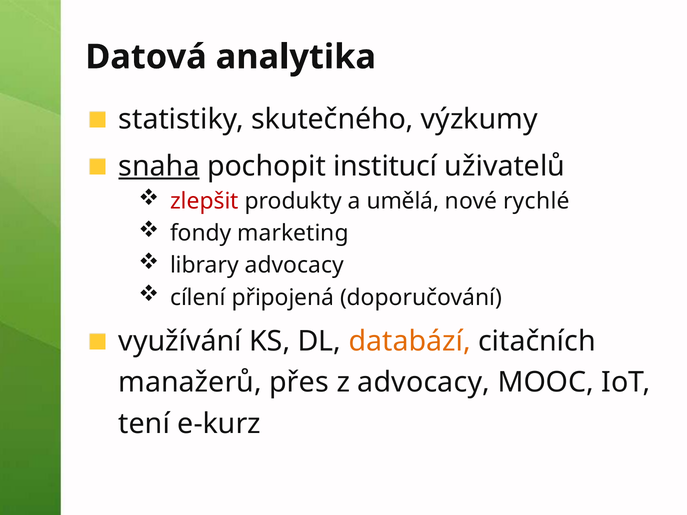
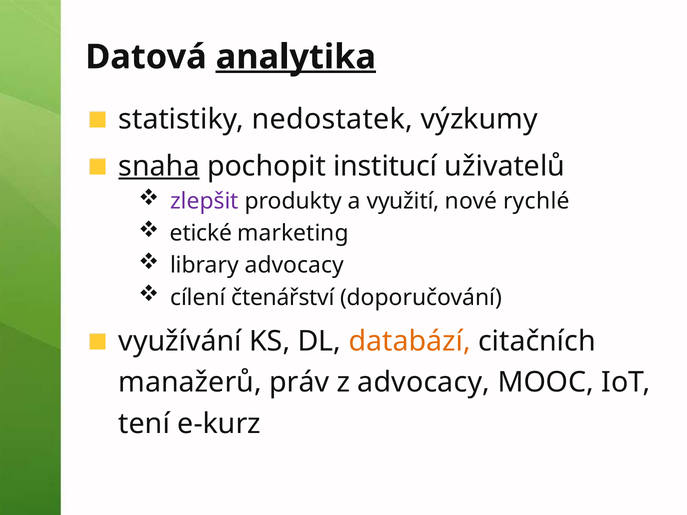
analytika underline: none -> present
skutečného: skutečného -> nedostatek
zlepšit colour: red -> purple
umělá: umělá -> využití
fondy: fondy -> etické
připojená: připojená -> čtenářství
přes: přes -> práv
